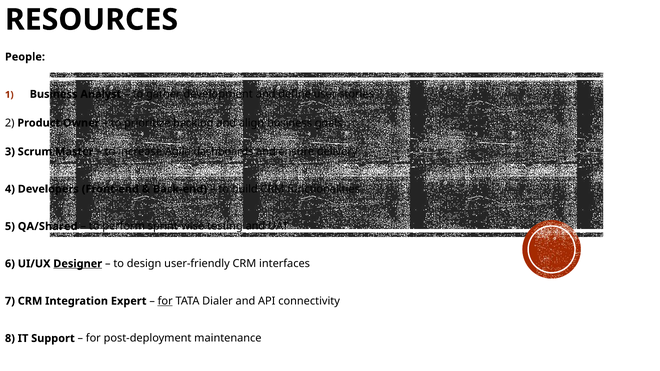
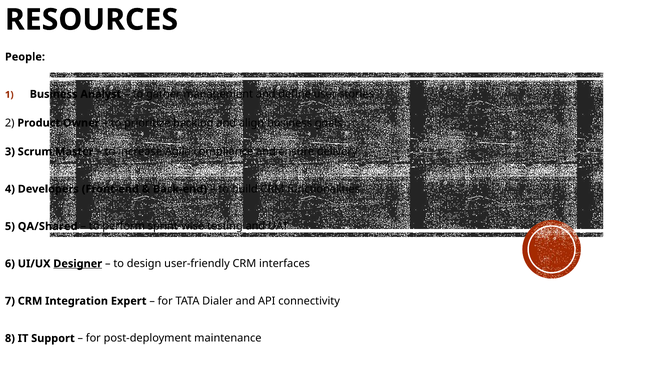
development: development -> management
dashboards: dashboards -> compliance
for at (165, 301) underline: present -> none
